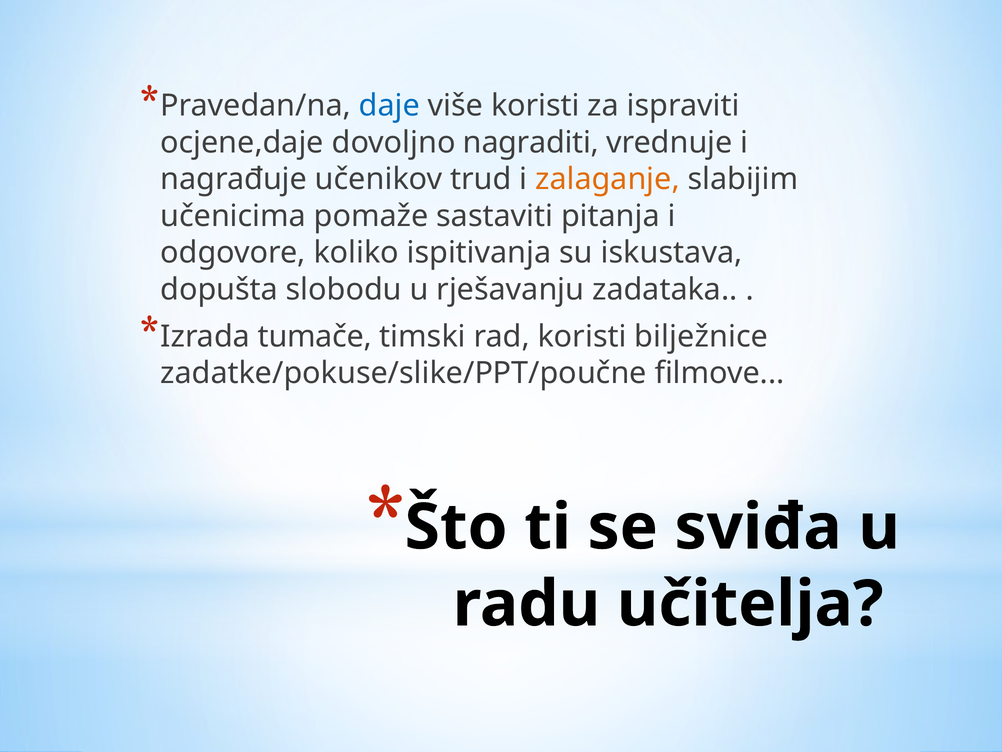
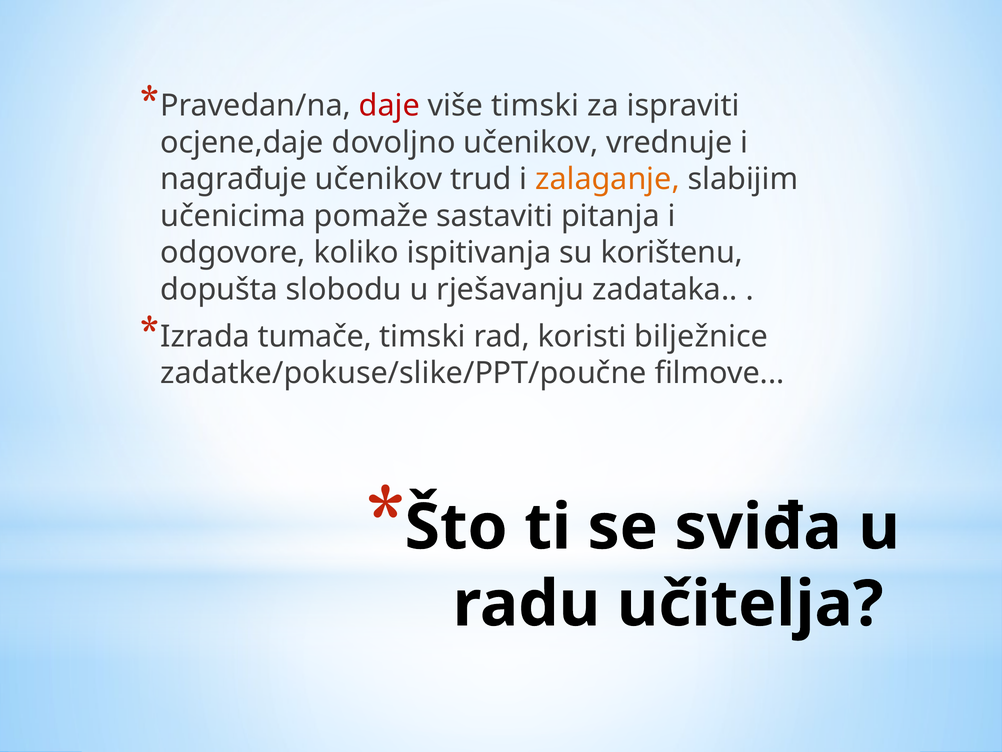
daje colour: blue -> red
više koristi: koristi -> timski
dovoljno nagraditi: nagraditi -> učenikov
iskustava: iskustava -> korištenu
